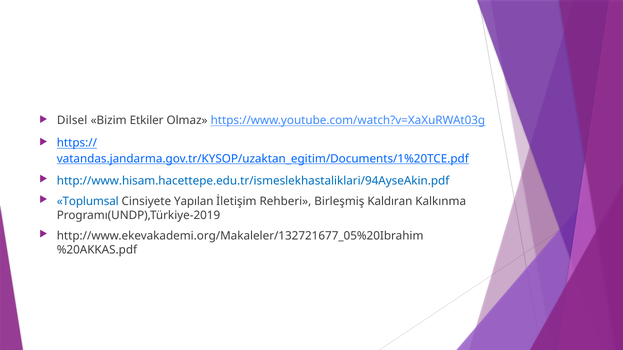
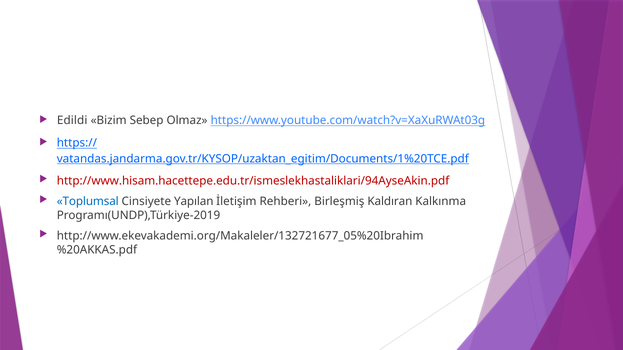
Dilsel: Dilsel -> Edildi
Etkiler: Etkiler -> Sebep
http://www.hisam.hacettepe.edu.tr/ismeslekhastaliklari/94AyseAkin.pdf colour: blue -> red
